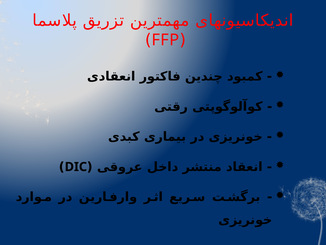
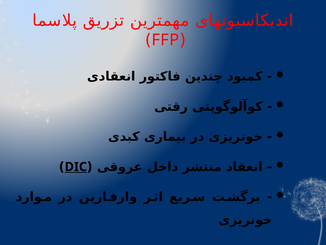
DIC underline: none -> present
